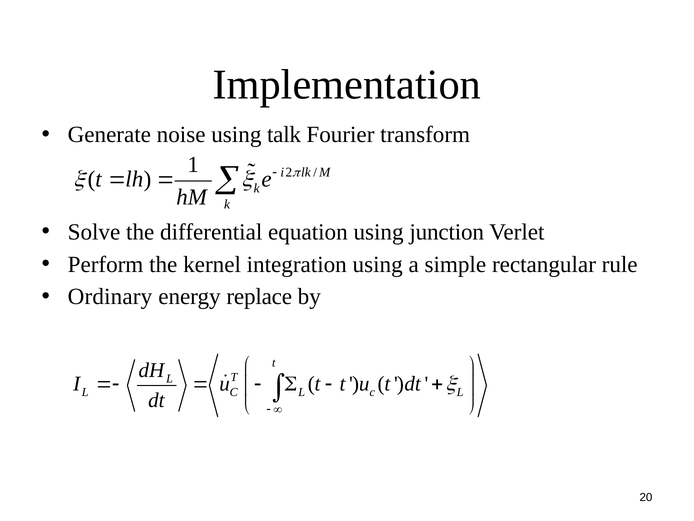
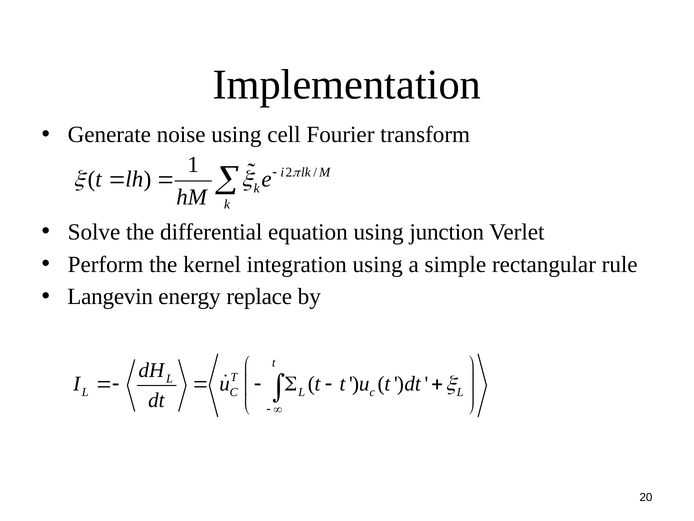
talk: talk -> cell
Ordinary: Ordinary -> Langevin
